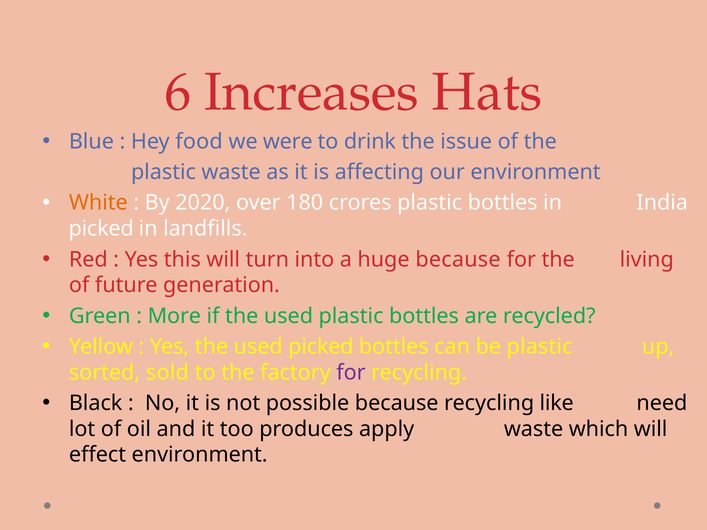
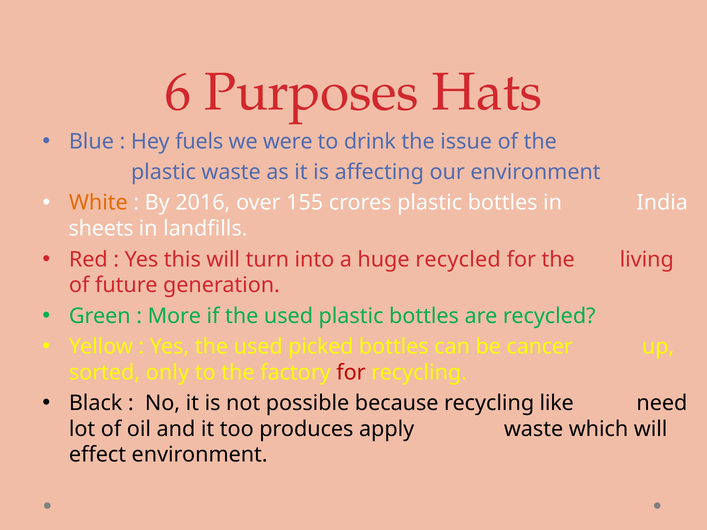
Increases: Increases -> Purposes
food: food -> fuels
2020: 2020 -> 2016
180: 180 -> 155
picked at (101, 229): picked -> sheets
huge because: because -> recycled
be plastic: plastic -> cancer
sold: sold -> only
for at (351, 373) colour: purple -> red
